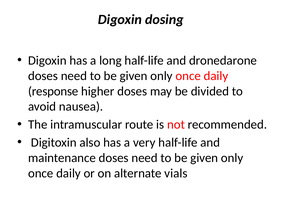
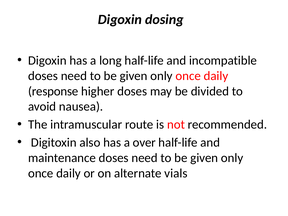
dronedarone: dronedarone -> incompatible
very: very -> over
